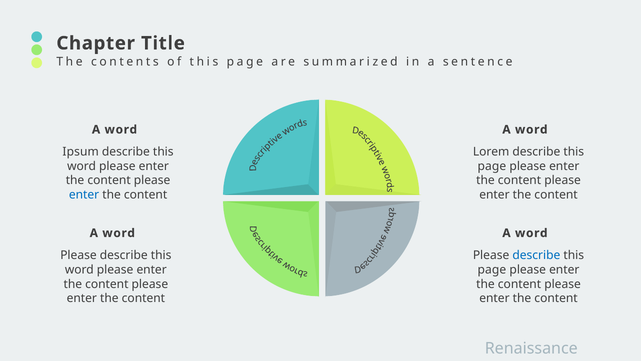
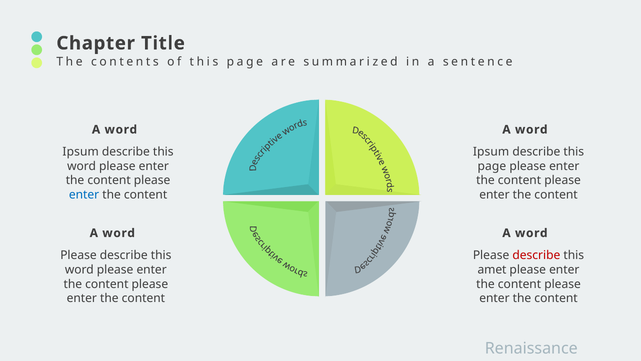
Lorem at (491, 151): Lorem -> Ipsum
describe at (536, 255) colour: blue -> red
page at (492, 269): page -> amet
